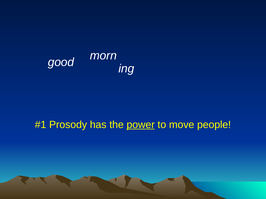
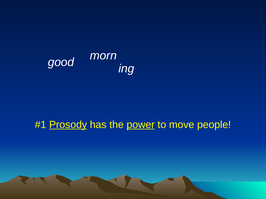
Prosody underline: none -> present
